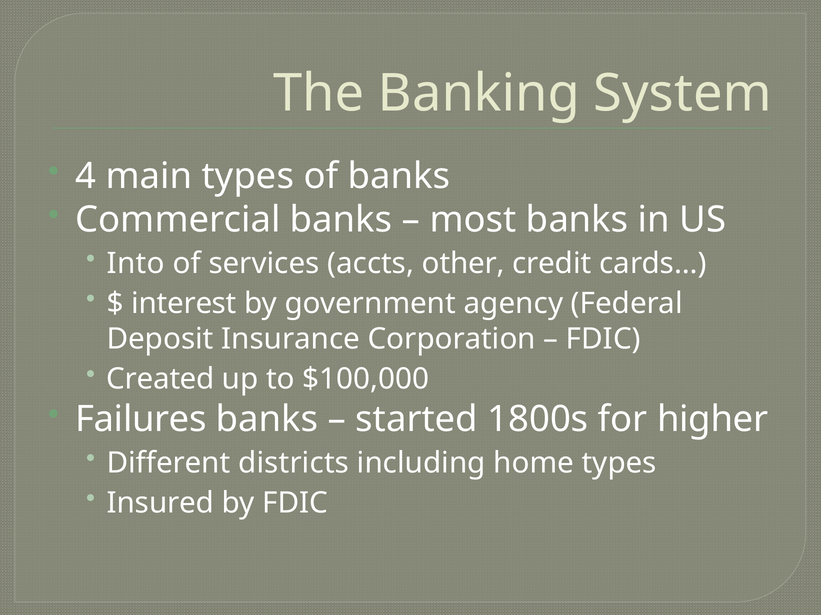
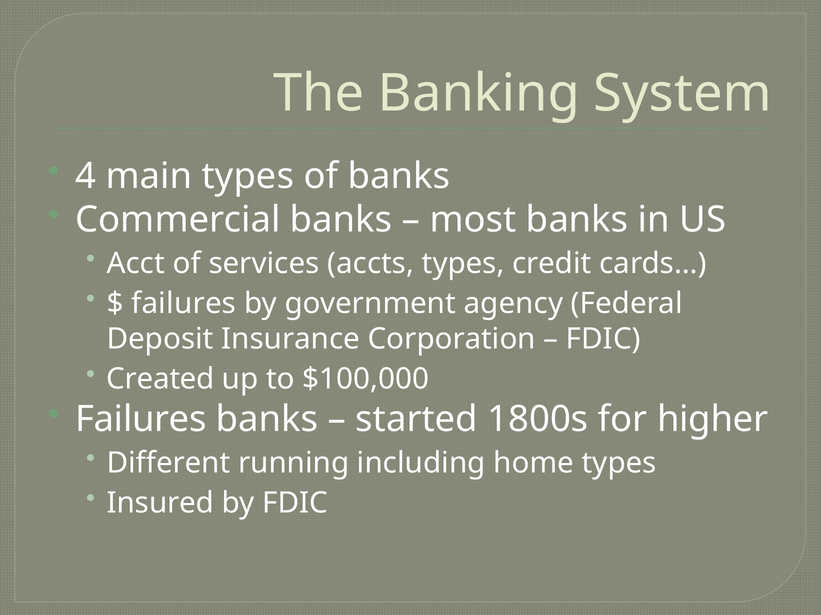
Into: Into -> Acct
accts other: other -> types
interest at (184, 304): interest -> failures
districts: districts -> running
